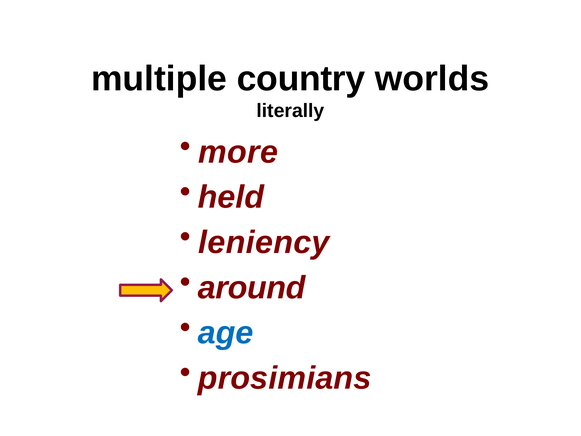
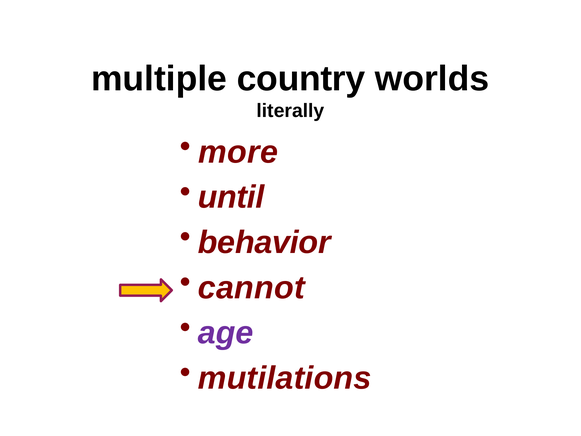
held: held -> until
leniency: leniency -> behavior
around: around -> cannot
age colour: blue -> purple
prosimians: prosimians -> mutilations
